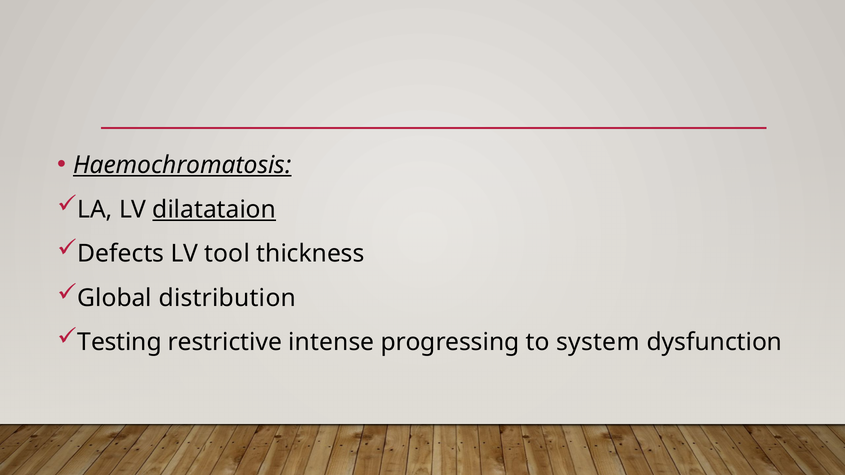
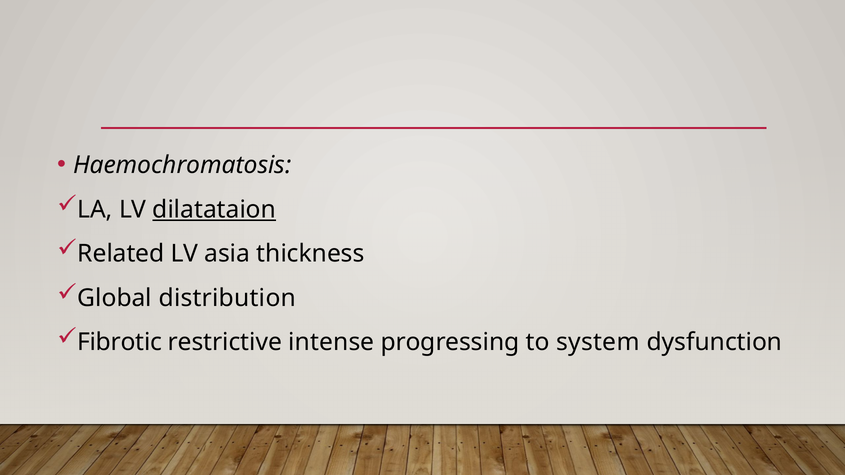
Haemochromatosis underline: present -> none
Defects: Defects -> Related
tool: tool -> asia
Testing: Testing -> Fibrotic
